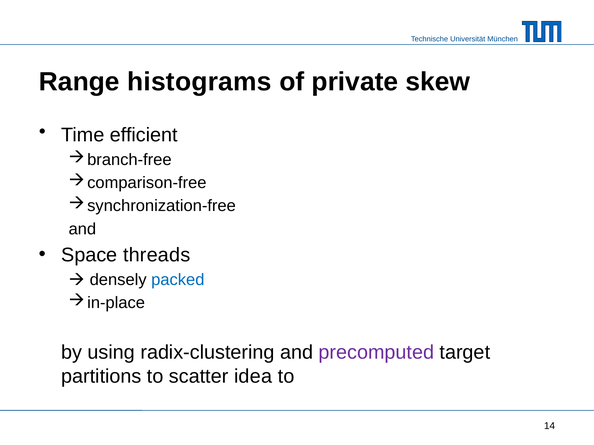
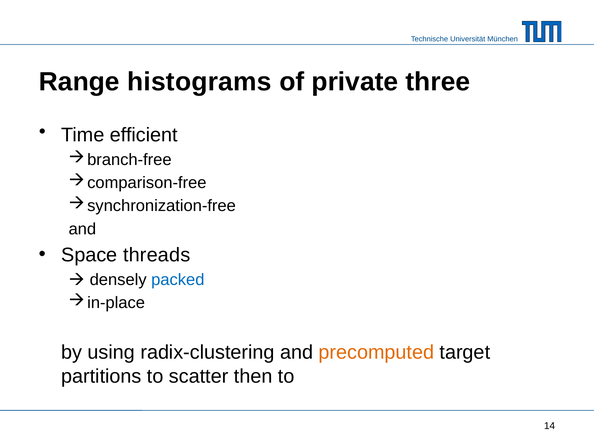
skew: skew -> three
precomputed colour: purple -> orange
idea: idea -> then
